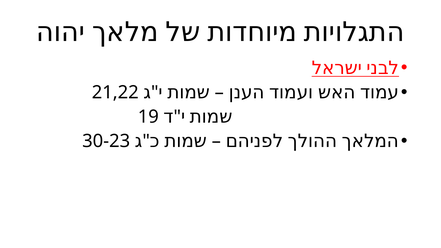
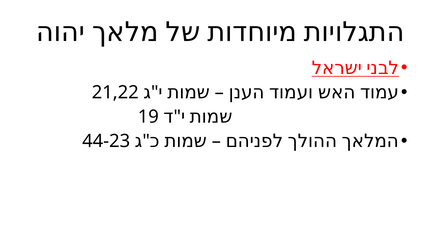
30-23: 30-23 -> 44-23
